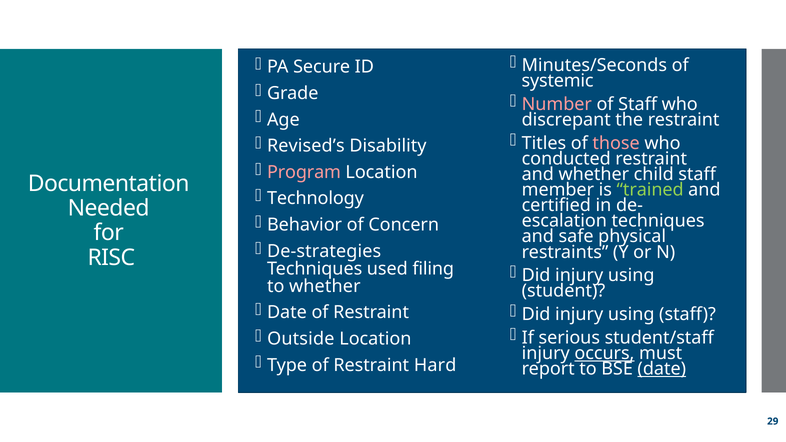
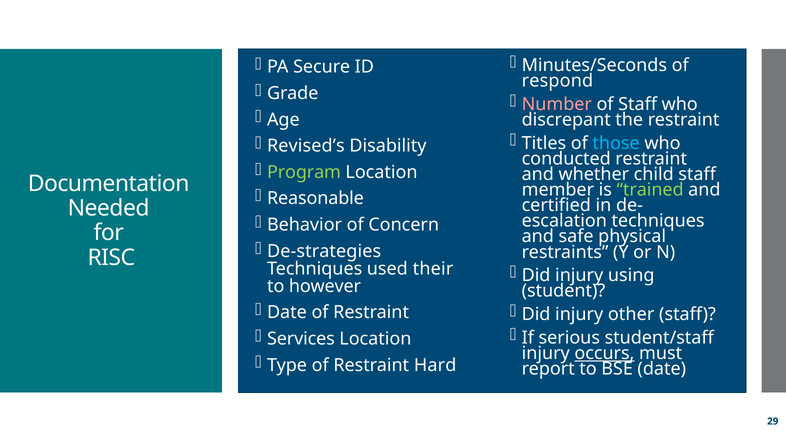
systemic: systemic -> respond
those colour: pink -> light blue
Program colour: pink -> light green
Technology: Technology -> Reasonable
filing: filing -> their
to whether: whether -> however
using at (631, 314): using -> other
Outside: Outside -> Services
date at (662, 369) underline: present -> none
